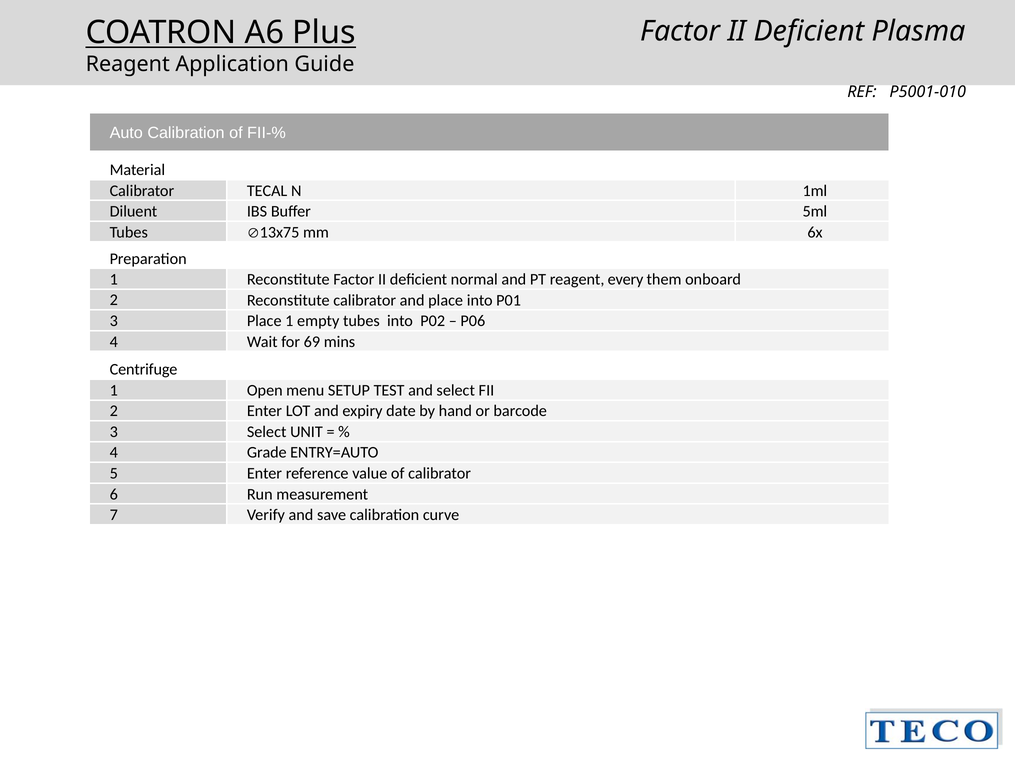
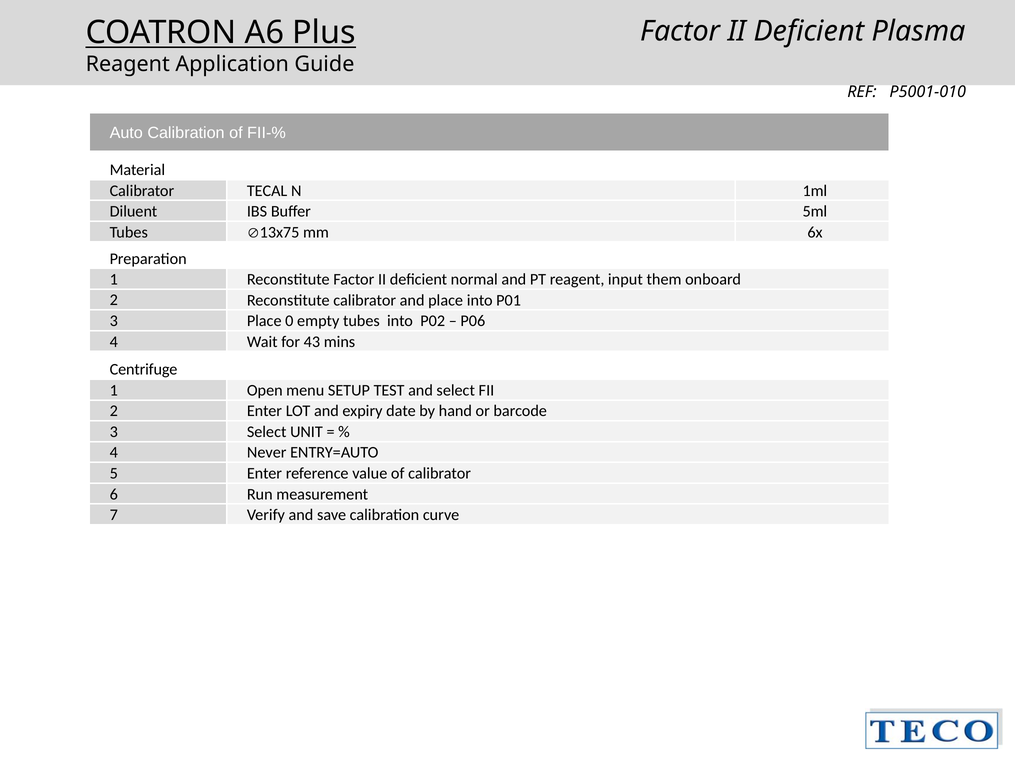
every: every -> input
Place 1: 1 -> 0
69: 69 -> 43
Grade: Grade -> Never
